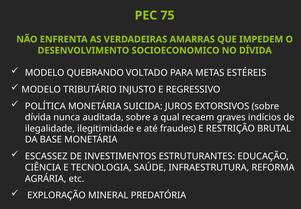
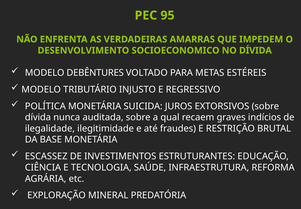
75: 75 -> 95
QUEBRANDO: QUEBRANDO -> DEBÊNTURES
